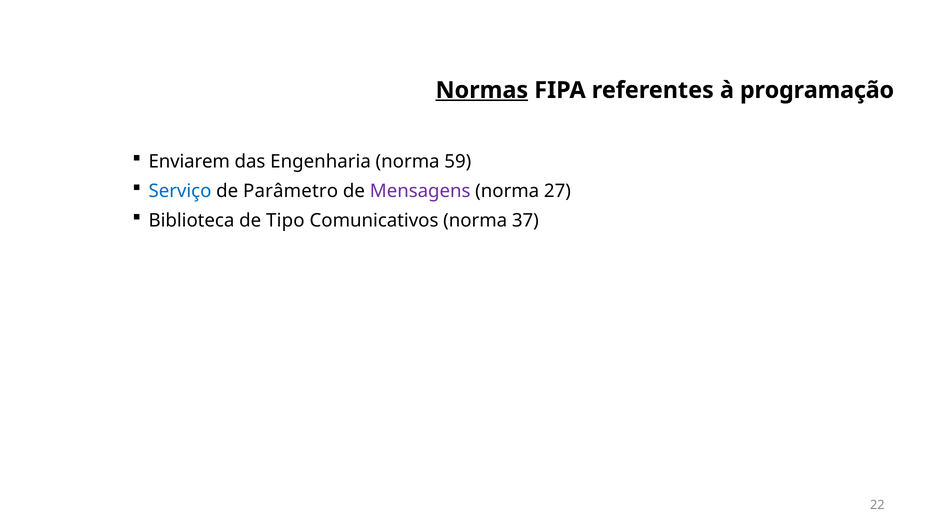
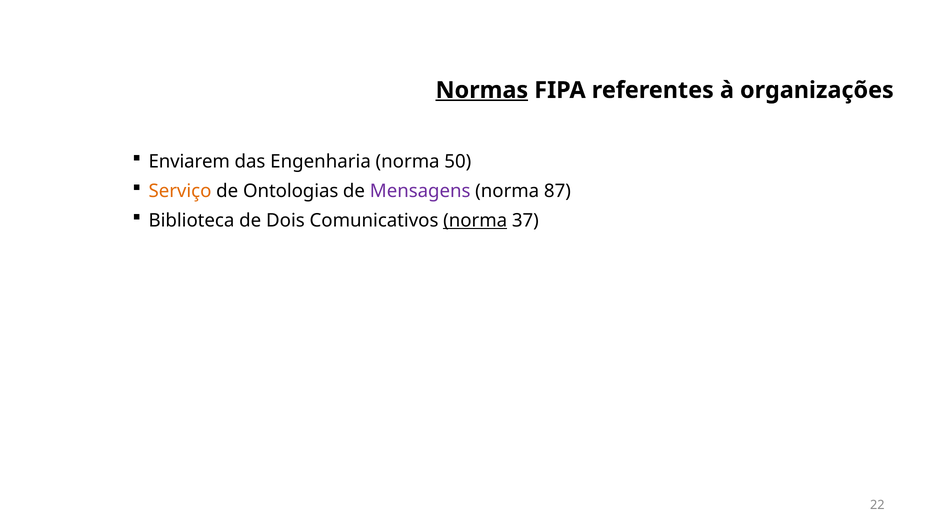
programação: programação -> organizações
59: 59 -> 50
Serviço colour: blue -> orange
Parâmetro: Parâmetro -> Ontologias
27: 27 -> 87
Tipo: Tipo -> Dois
norma at (475, 220) underline: none -> present
